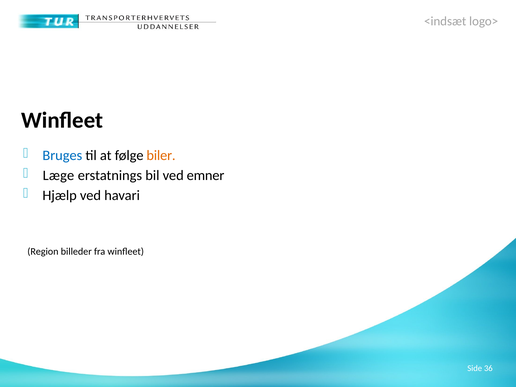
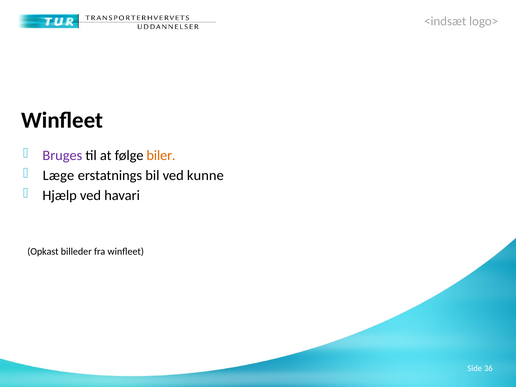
Bruges colour: blue -> purple
emner: emner -> kunne
Region: Region -> Opkast
